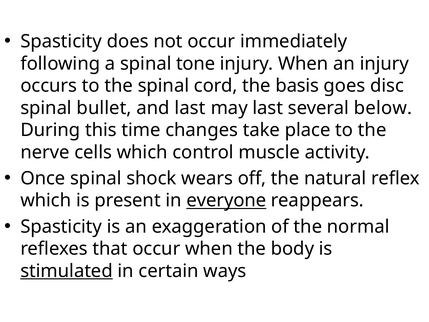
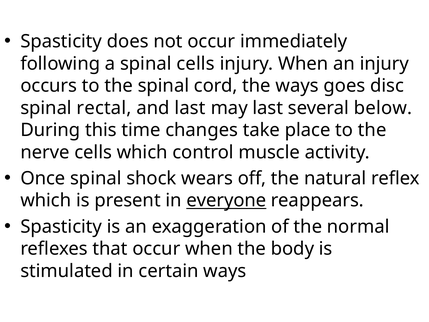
spinal tone: tone -> cells
the basis: basis -> ways
bullet: bullet -> rectal
stimulated underline: present -> none
